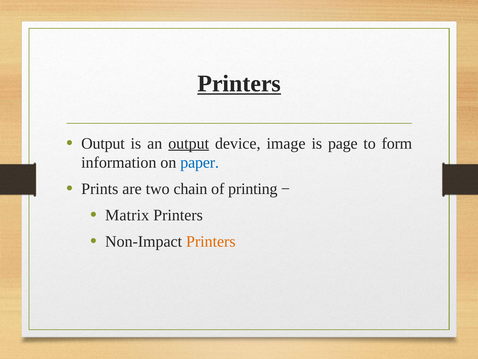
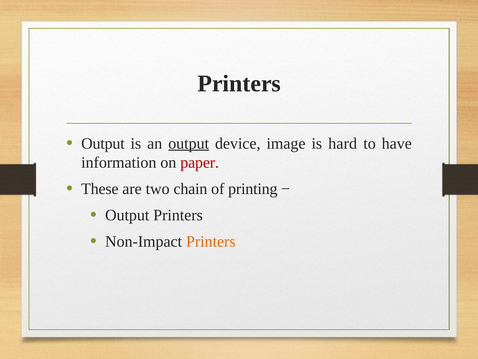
Printers at (239, 84) underline: present -> none
page: page -> hard
form: form -> have
paper colour: blue -> red
Prints: Prints -> These
Matrix at (127, 215): Matrix -> Output
